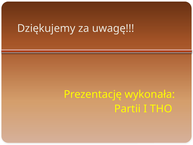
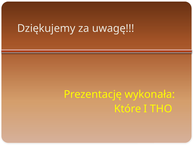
Partii: Partii -> Które
